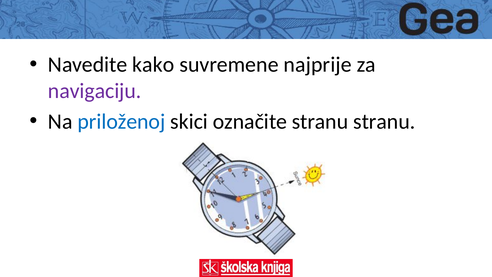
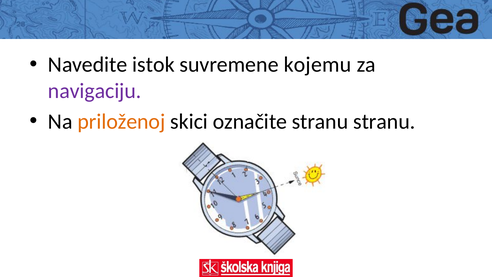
kako: kako -> istok
najprije: najprije -> kojemu
priloženoj colour: blue -> orange
